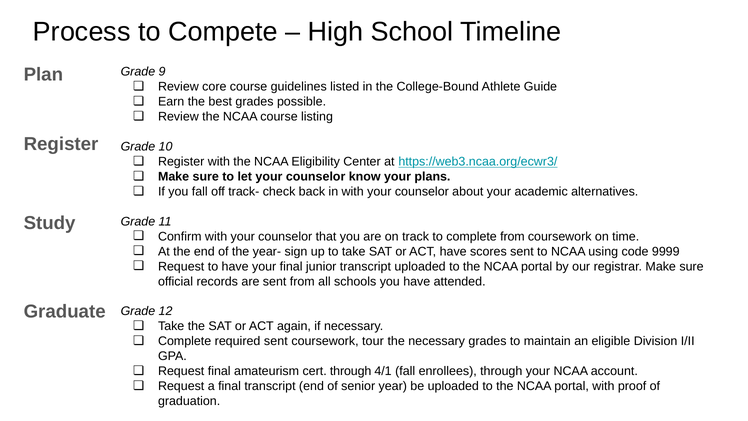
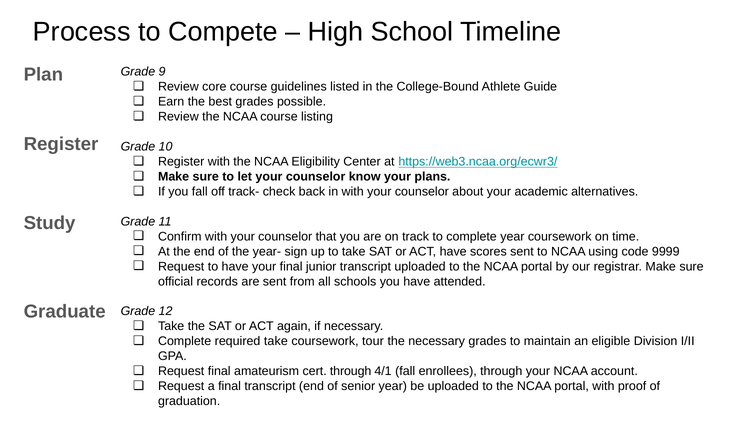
complete from: from -> year
required sent: sent -> take
